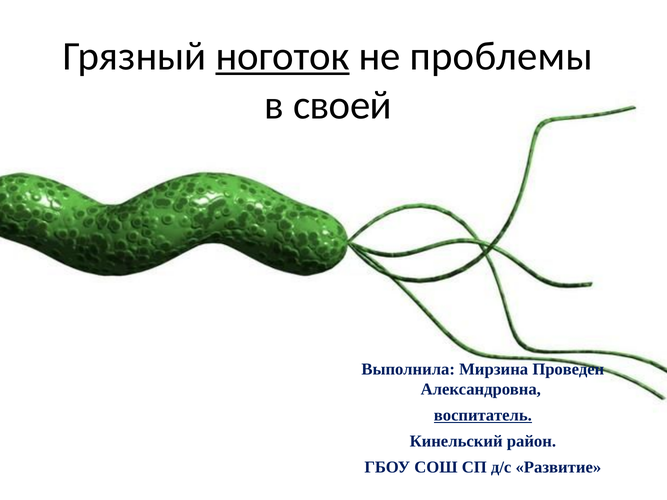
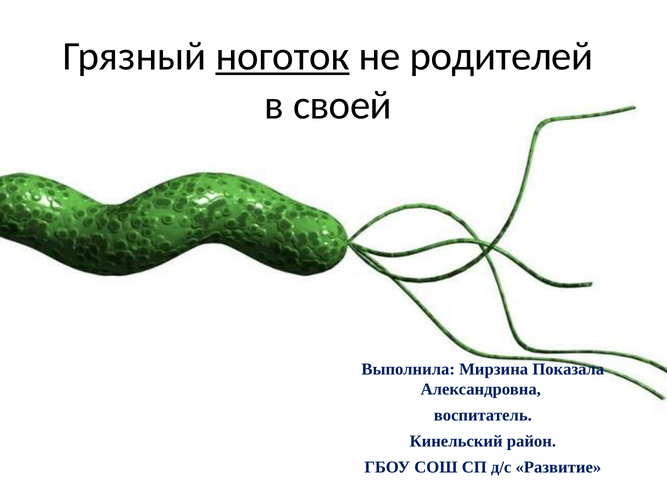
проблемы: проблемы -> родителей
Проведен: Проведен -> Показала
воспитатель underline: present -> none
